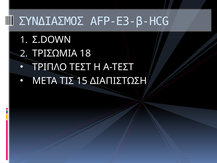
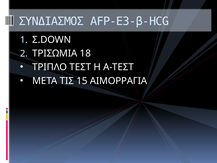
ΔΙΑΠΙΣΤΩΣΗ: ΔΙΑΠΙΣΤΩΣΗ -> ΑΙΜΟΡΡΑΓΙΑ
